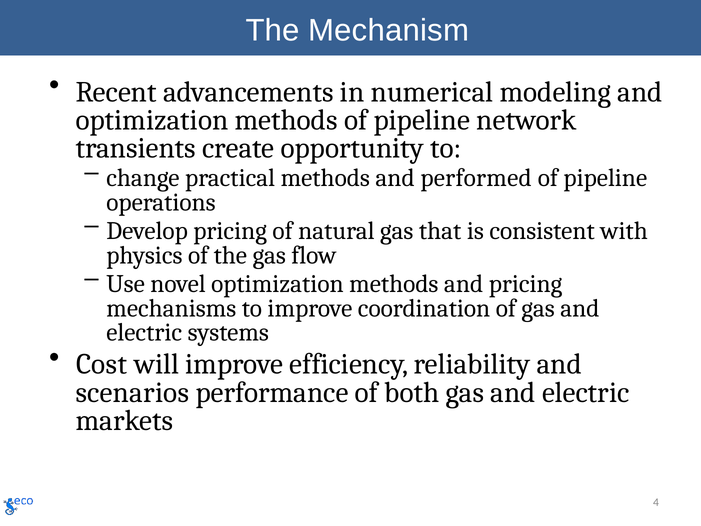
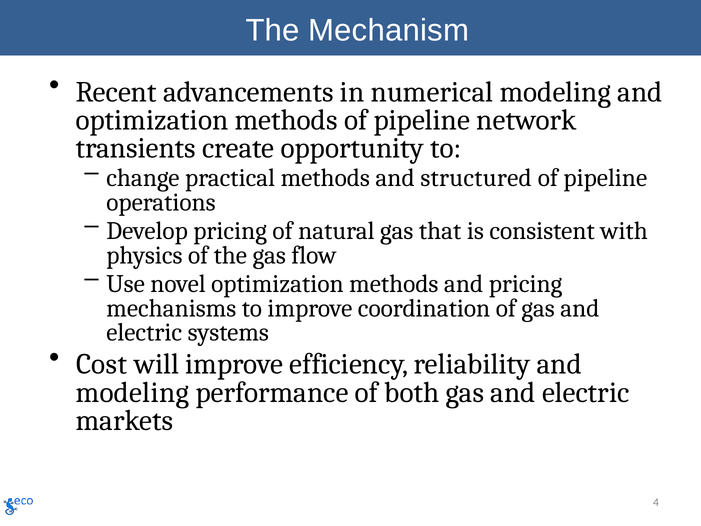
performed: performed -> structured
scenarios at (132, 392): scenarios -> modeling
